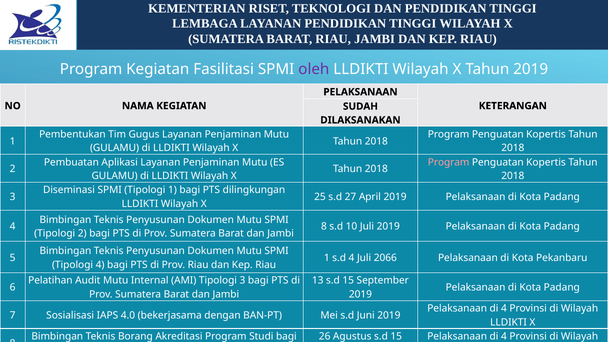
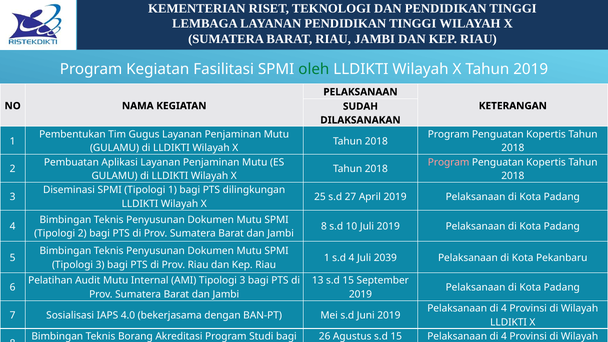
oleh colour: purple -> green
2066: 2066 -> 2039
4 at (100, 265): 4 -> 3
